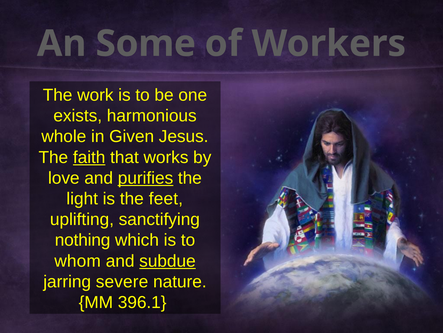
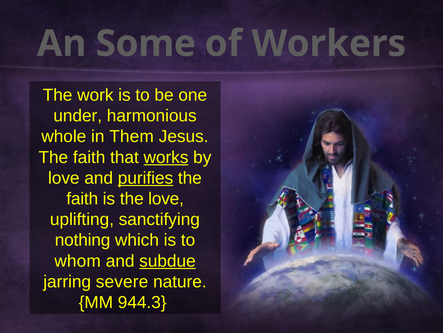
exists: exists -> under
Given: Given -> Them
faith at (89, 157) underline: present -> none
works underline: none -> present
light at (82, 198): light -> faith
the feet: feet -> love
396.1: 396.1 -> 944.3
